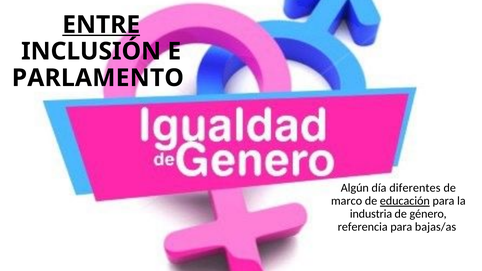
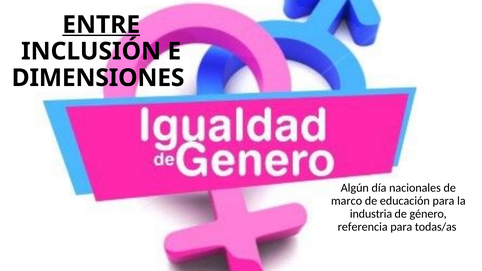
PARLAMENTO: PARLAMENTO -> DIMENSIONES
diferentes: diferentes -> nacionales
educación underline: present -> none
bajas/as: bajas/as -> todas/as
